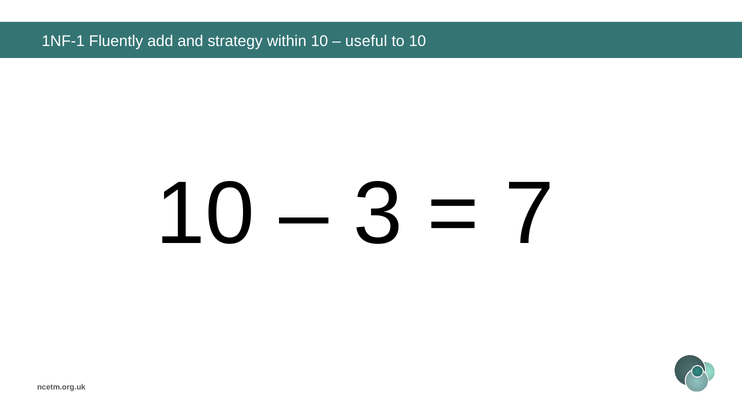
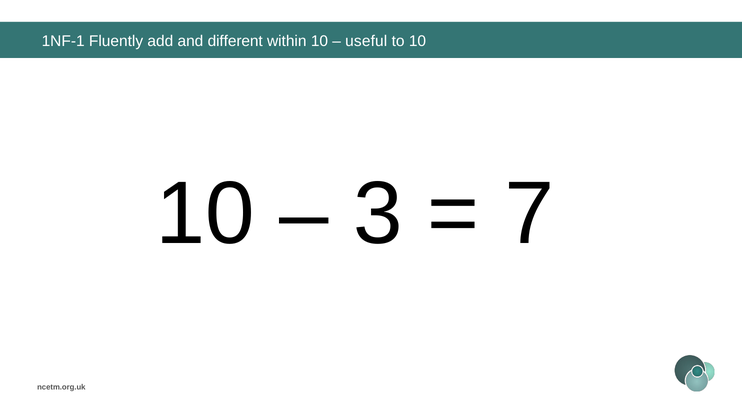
strategy: strategy -> different
